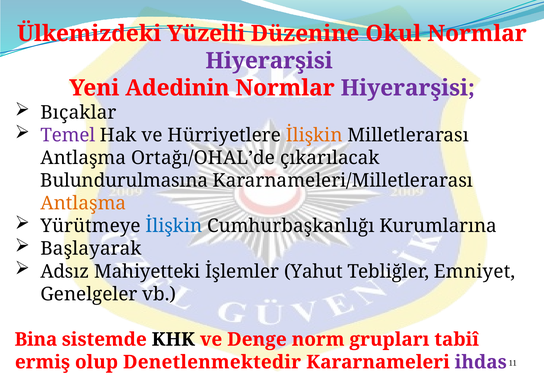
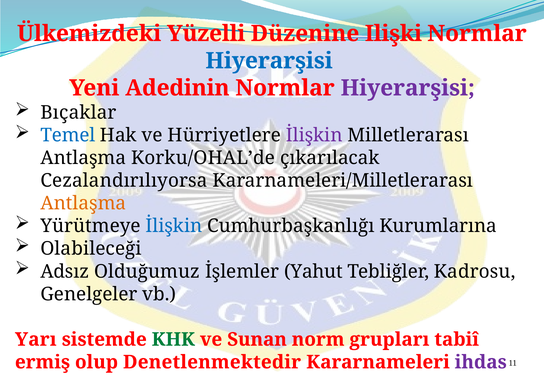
Okul: Okul -> Ilişki
Hiyerarşisi at (269, 61) colour: purple -> blue
Temel colour: purple -> blue
İlişkin at (314, 135) colour: orange -> purple
Ortağı/OHAL’de: Ortağı/OHAL’de -> Korku/OHAL’de
Bulundurulmasına: Bulundurulmasına -> Cezalandırılıyorsa
Başlayarak: Başlayarak -> Olabileceği
Mahiyetteki: Mahiyetteki -> Olduğumuz
Emniyet: Emniyet -> Kadrosu
Bina: Bina -> Yarı
KHK colour: black -> green
Denge: Denge -> Sunan
